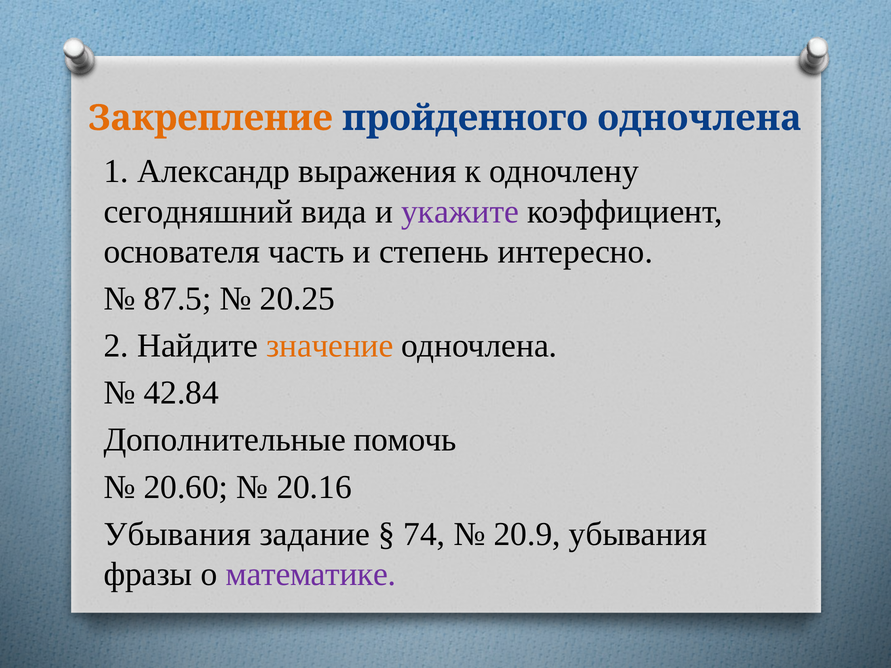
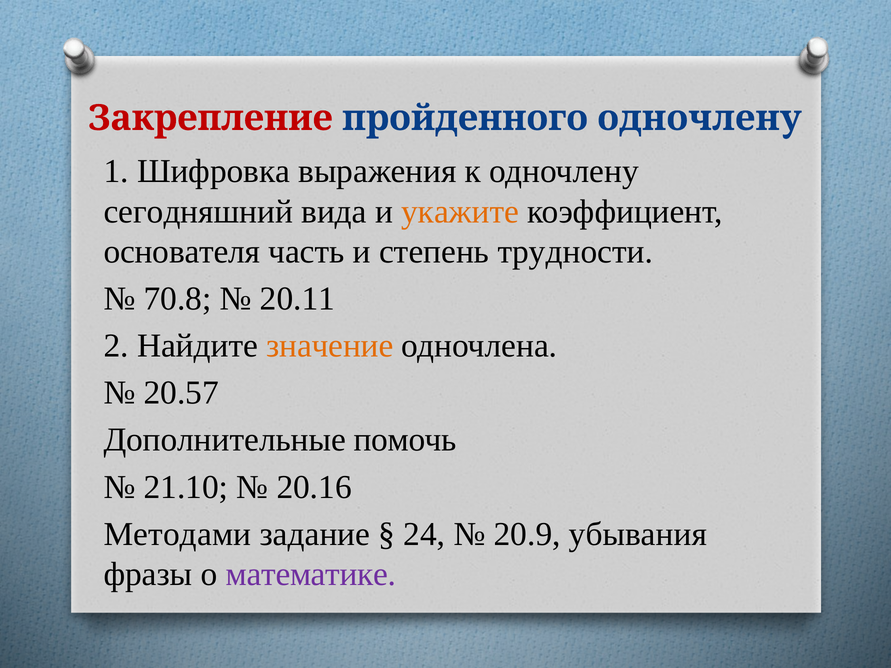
Закрепление colour: orange -> red
пройденного одночлена: одночлена -> одночлену
Александр: Александр -> Шифровка
укажите colour: purple -> orange
интересно: интересно -> трудности
87.5: 87.5 -> 70.8
20.25: 20.25 -> 20.11
42.84: 42.84 -> 20.57
20.60: 20.60 -> 21.10
Убывания at (177, 534): Убывания -> Методами
74: 74 -> 24
